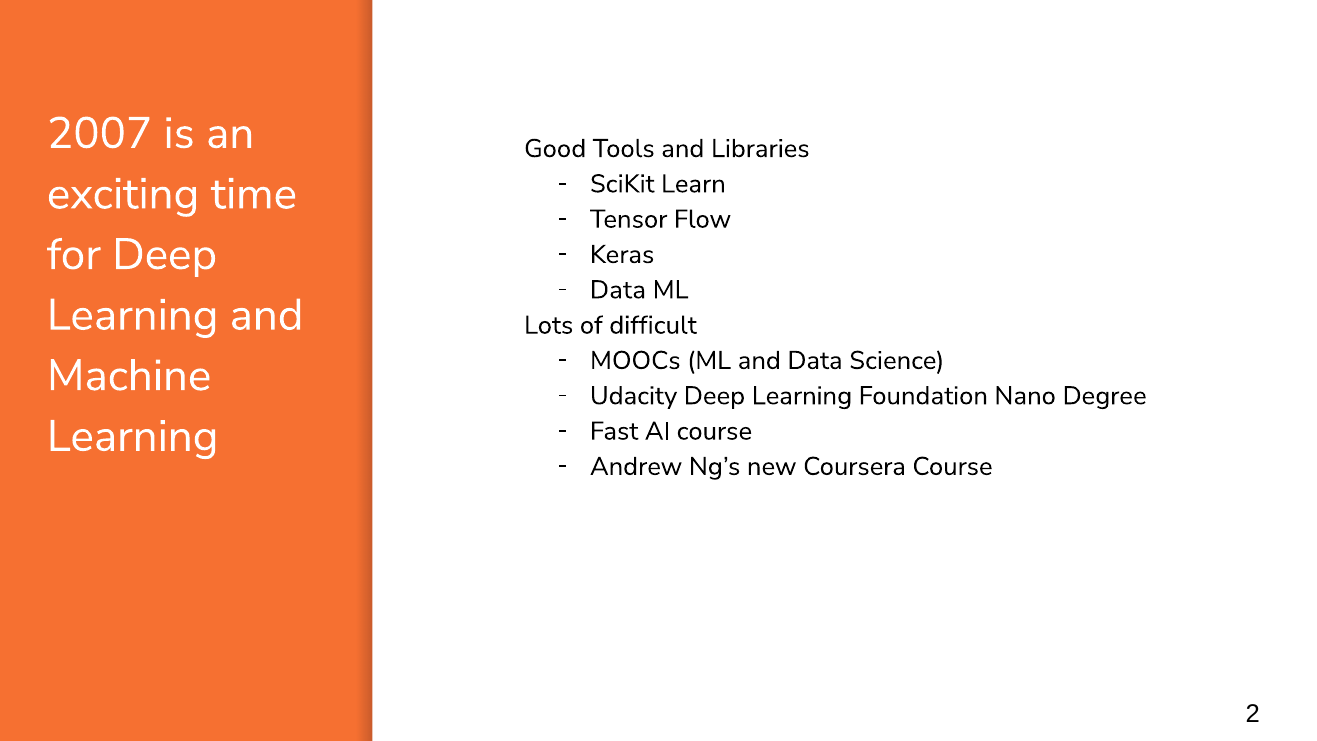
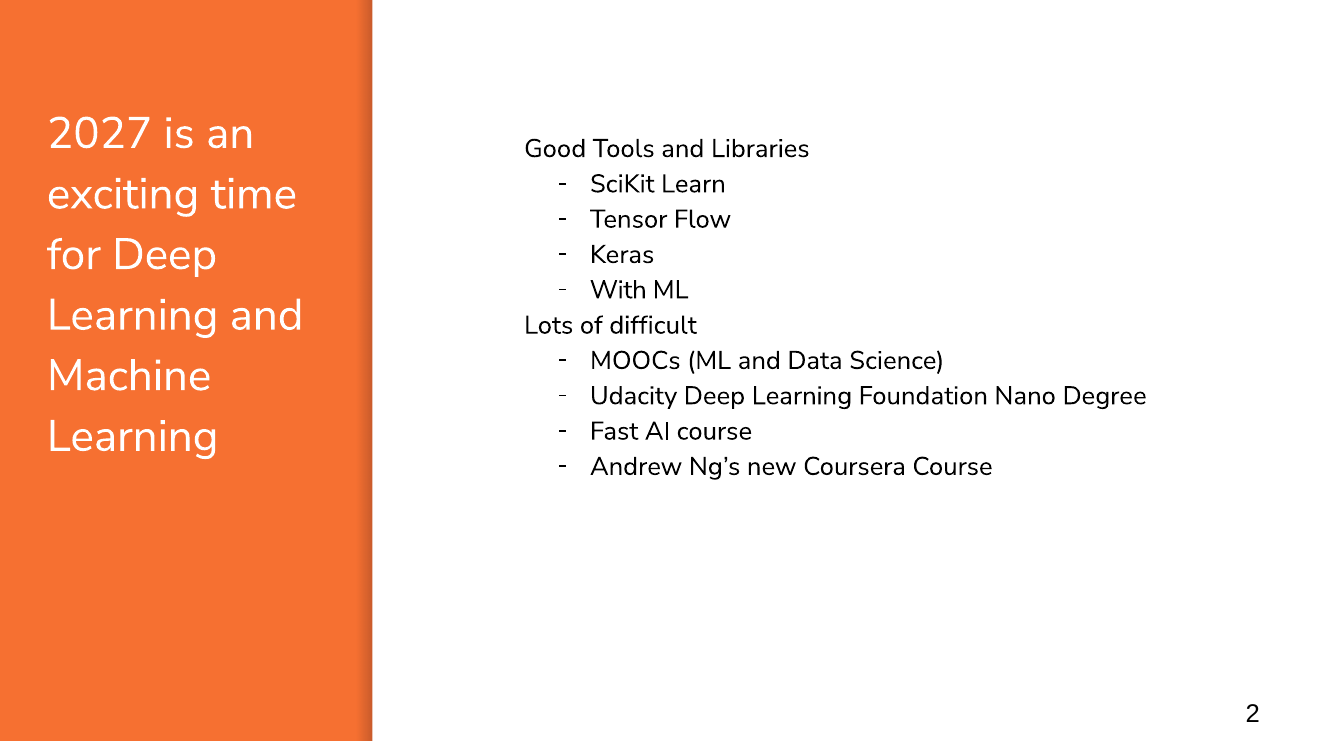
2007: 2007 -> 2027
Data at (618, 290): Data -> With
